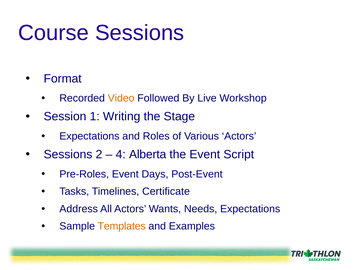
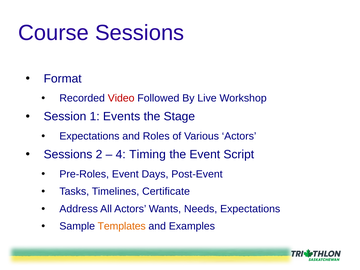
Video colour: orange -> red
Writing: Writing -> Events
Alberta: Alberta -> Timing
